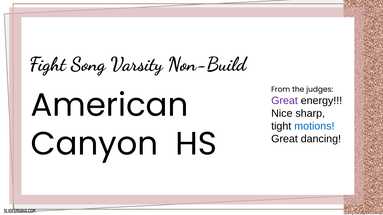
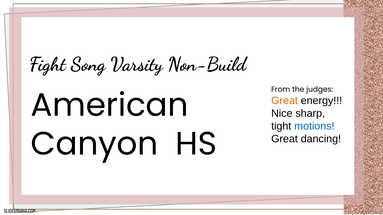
Great at (285, 101) colour: purple -> orange
